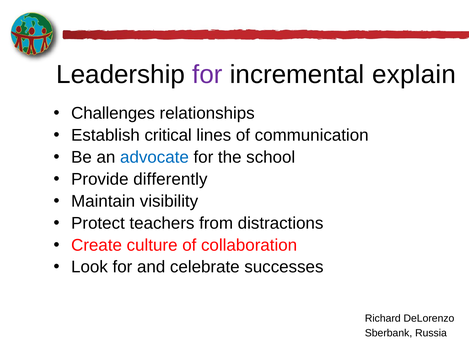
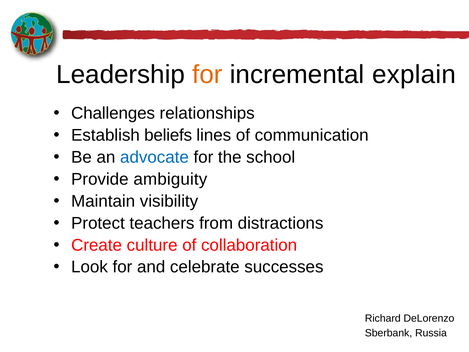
for at (207, 74) colour: purple -> orange
critical: critical -> beliefs
differently: differently -> ambiguity
